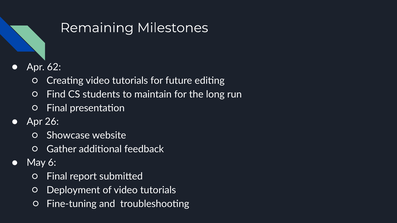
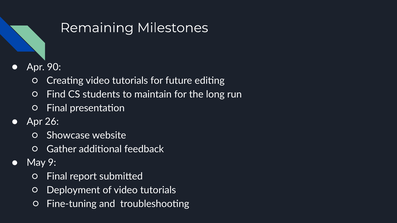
62: 62 -> 90
6: 6 -> 9
